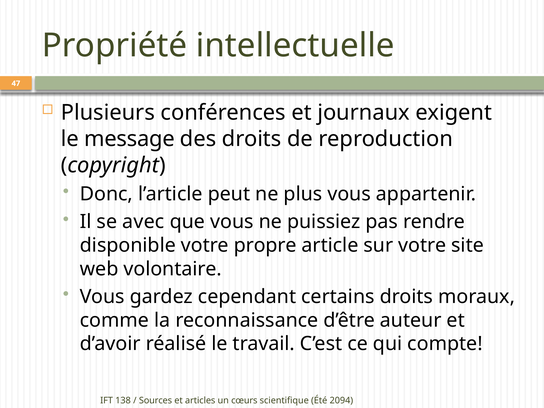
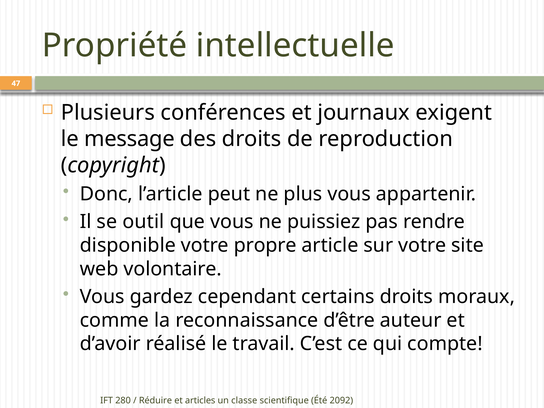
avec: avec -> outil
138: 138 -> 280
Sources: Sources -> Réduire
cœurs: cœurs -> classe
2094: 2094 -> 2092
